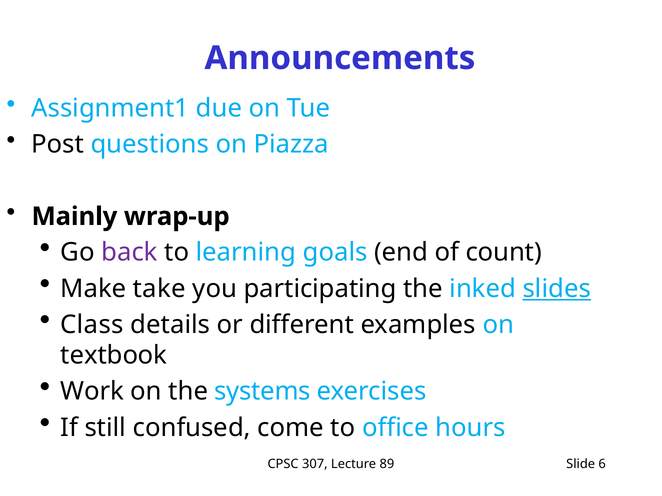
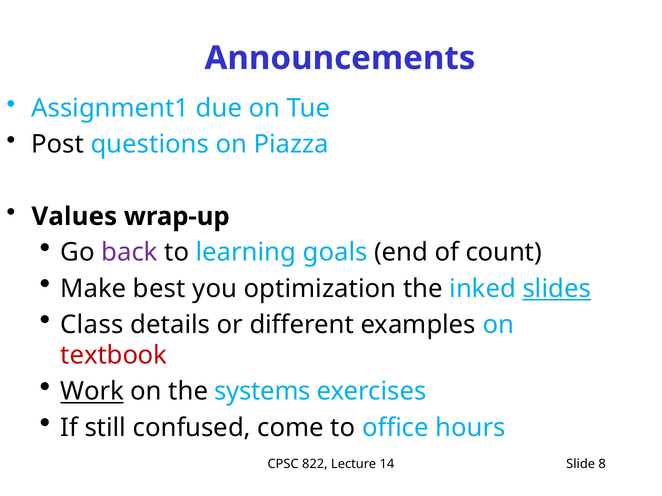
Mainly: Mainly -> Values
take: take -> best
participating: participating -> optimization
textbook colour: black -> red
Work underline: none -> present
307: 307 -> 822
89: 89 -> 14
6: 6 -> 8
